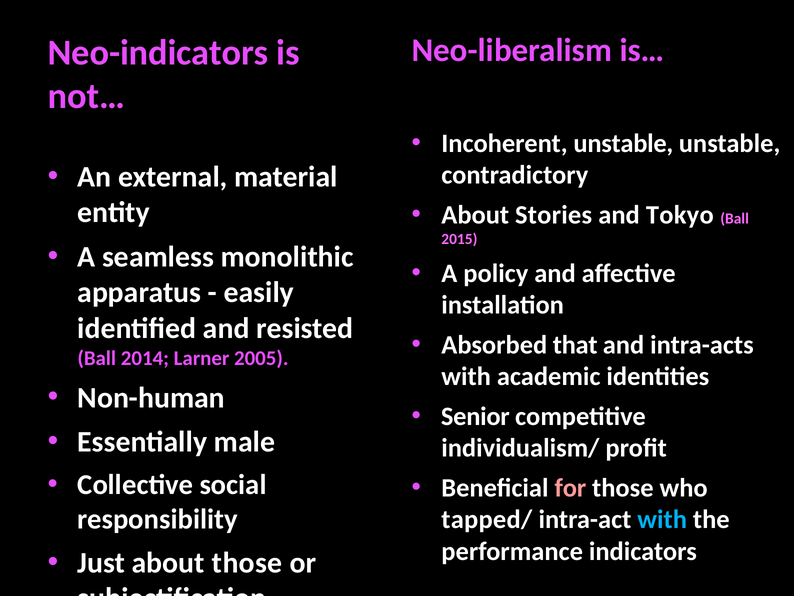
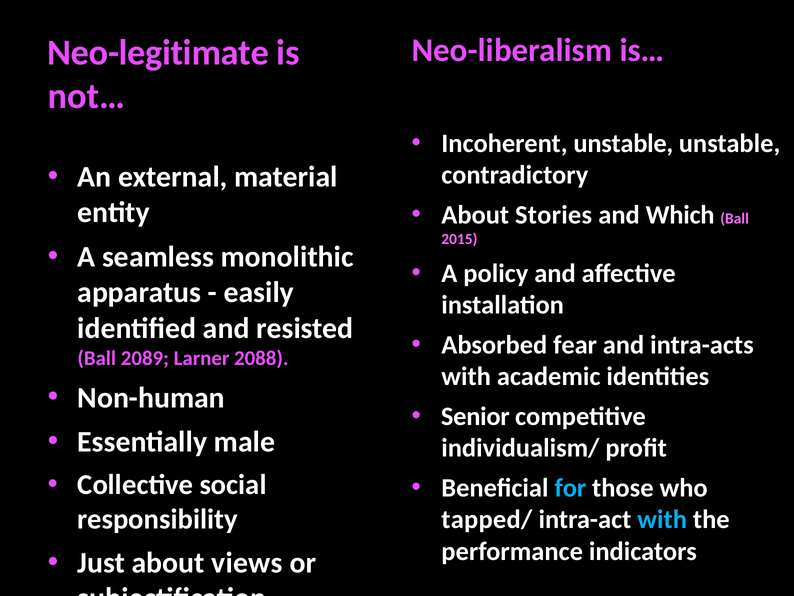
Neo-indicators: Neo-indicators -> Neo-legitimate
Tokyo: Tokyo -> Which
that: that -> fear
2014: 2014 -> 2089
2005: 2005 -> 2088
for colour: pink -> light blue
about those: those -> views
